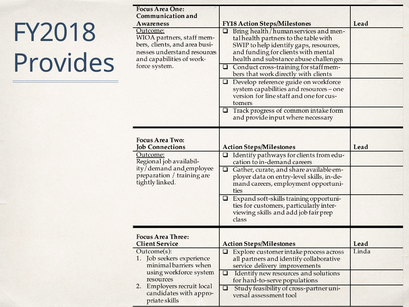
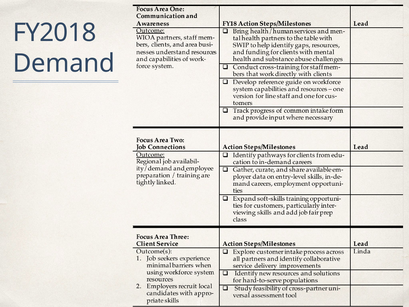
Provides: Provides -> Demand
